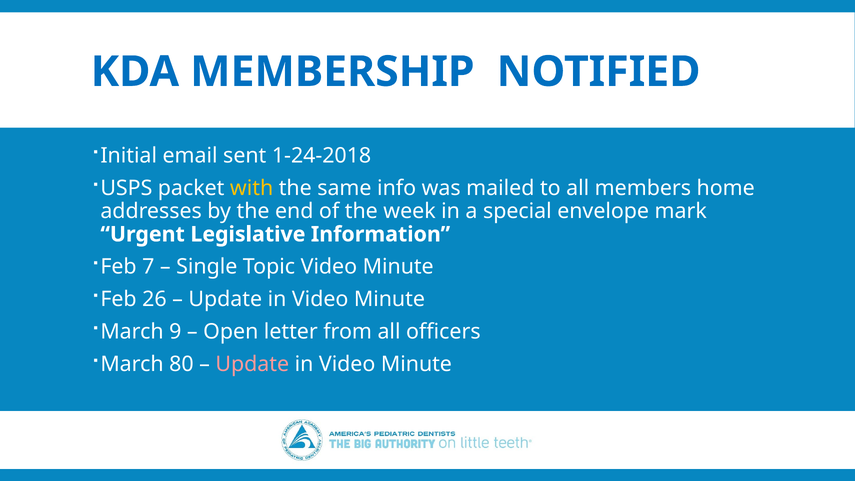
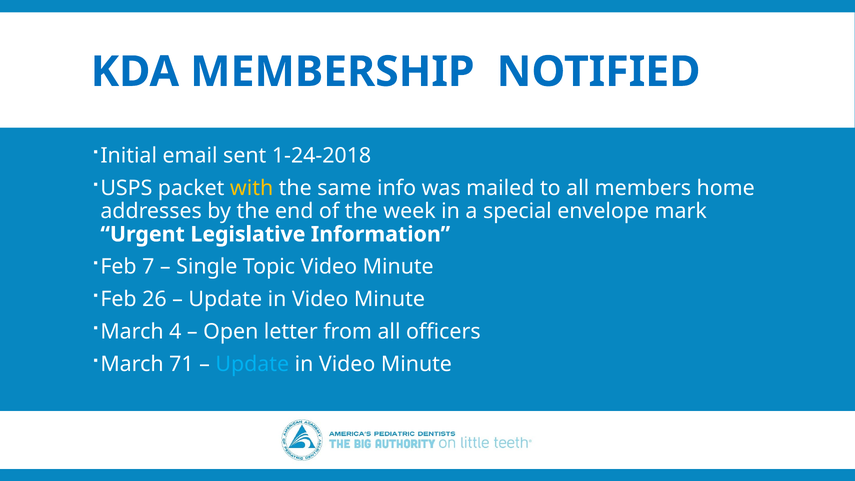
9: 9 -> 4
80: 80 -> 71
Update at (252, 364) colour: pink -> light blue
